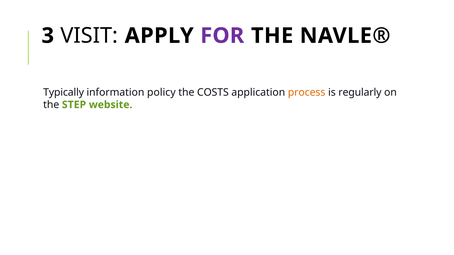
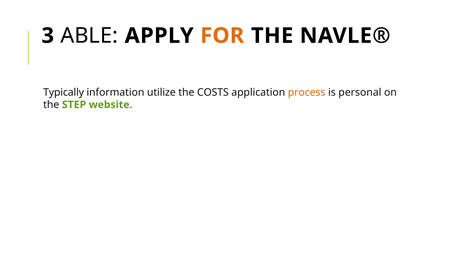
VISIT: VISIT -> ABLE
FOR colour: purple -> orange
policy: policy -> utilize
regularly: regularly -> personal
